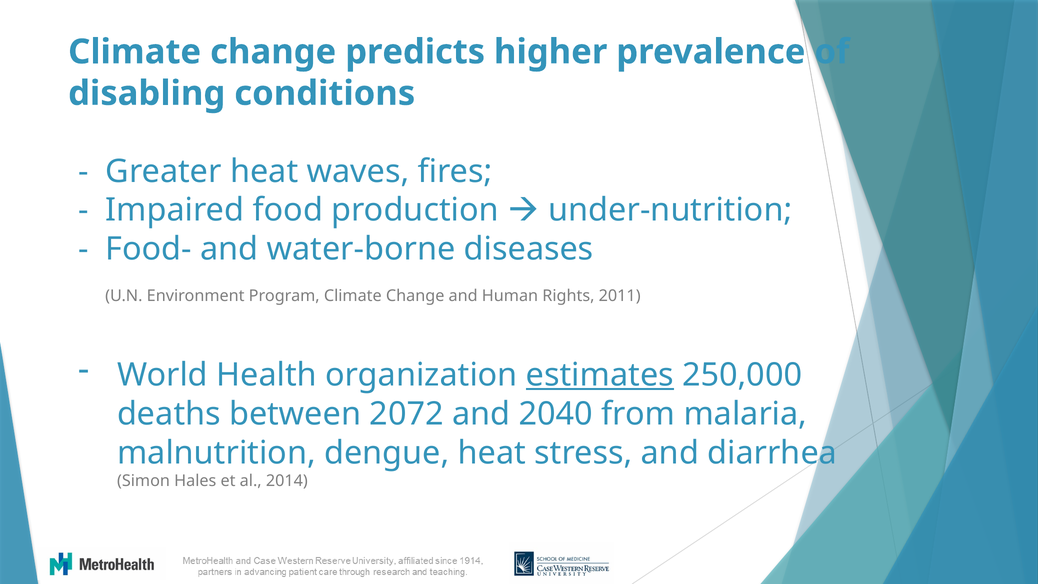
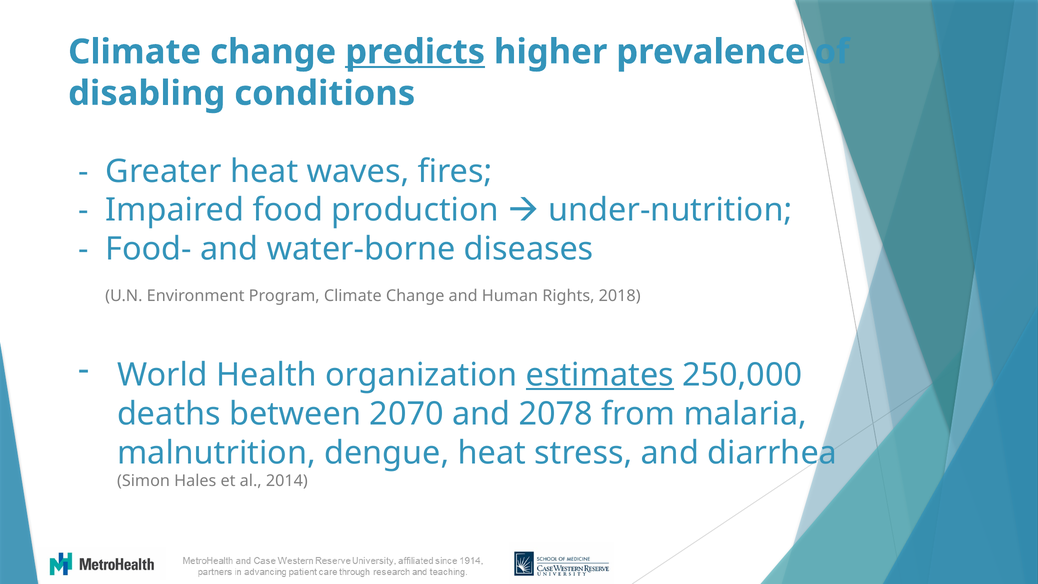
predicts underline: none -> present
2011: 2011 -> 2018
2072: 2072 -> 2070
2040: 2040 -> 2078
